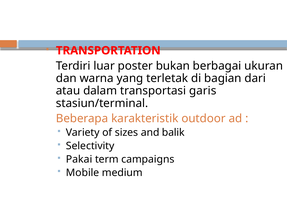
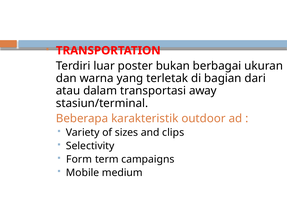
garis: garis -> away
balik: balik -> clips
Pakai: Pakai -> Form
